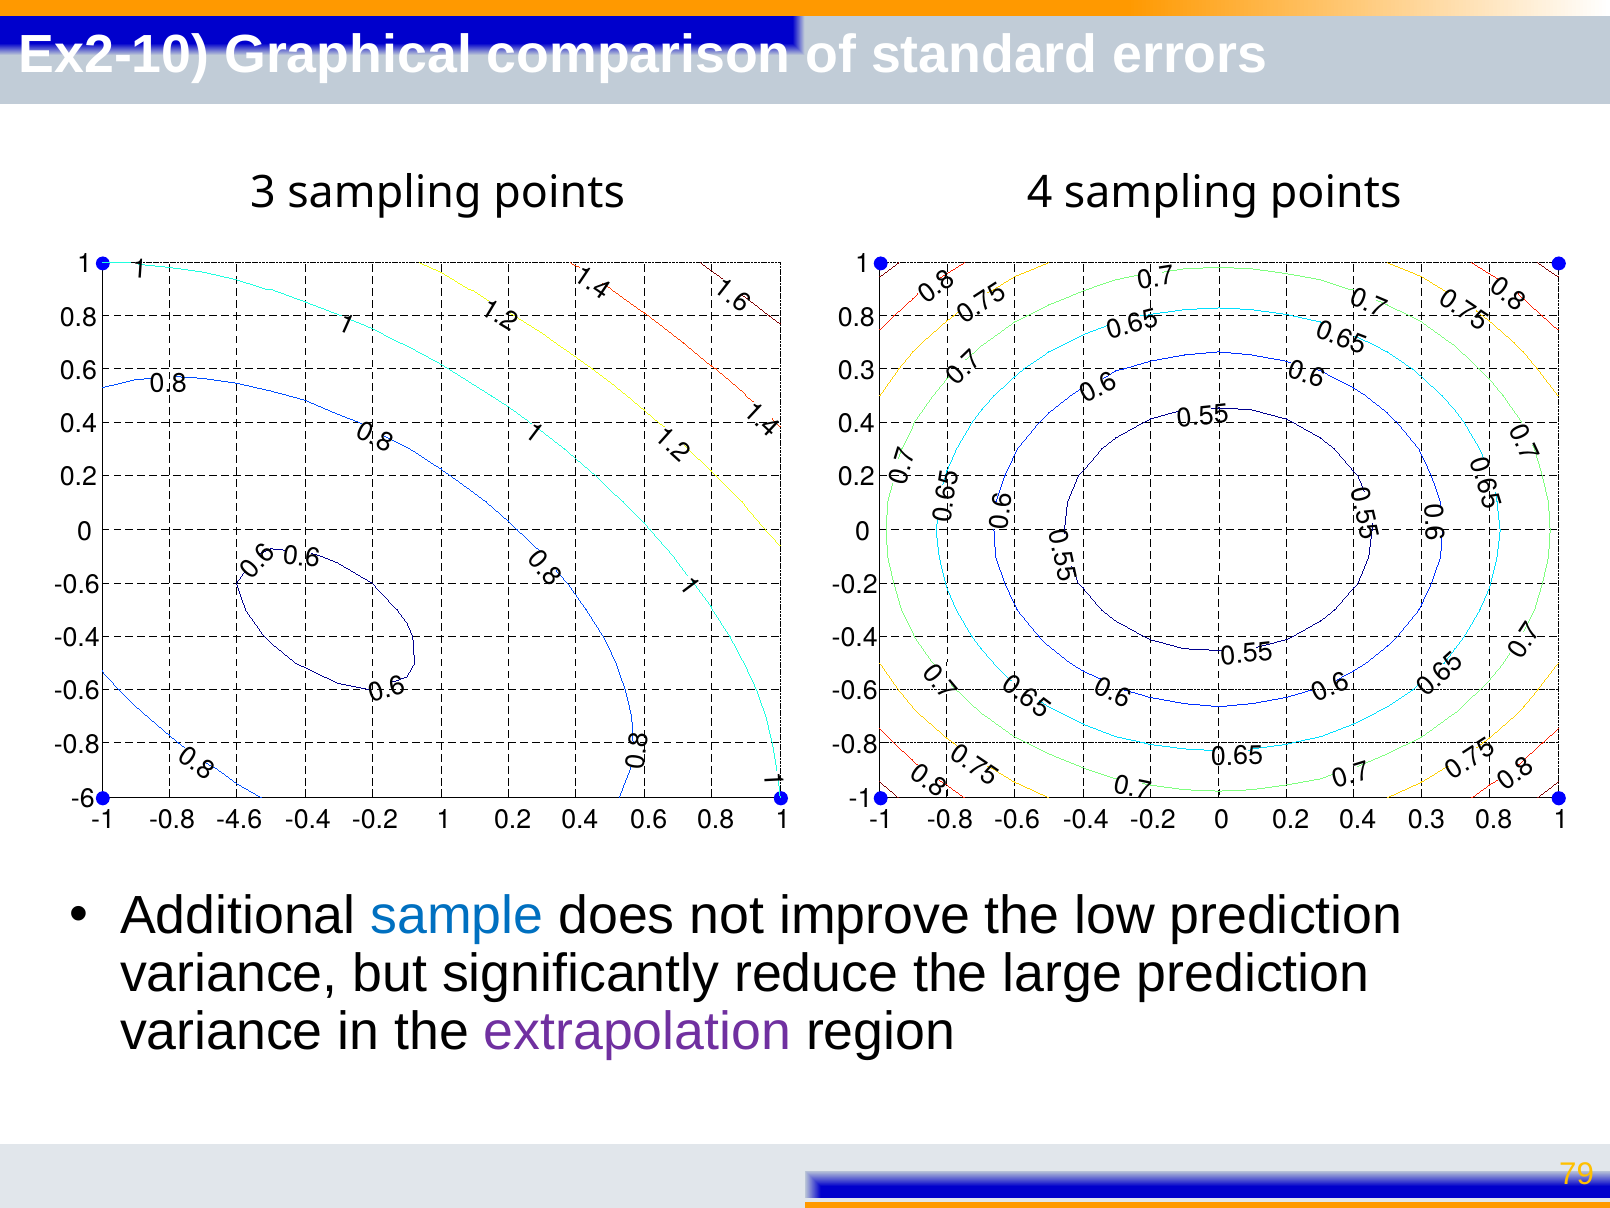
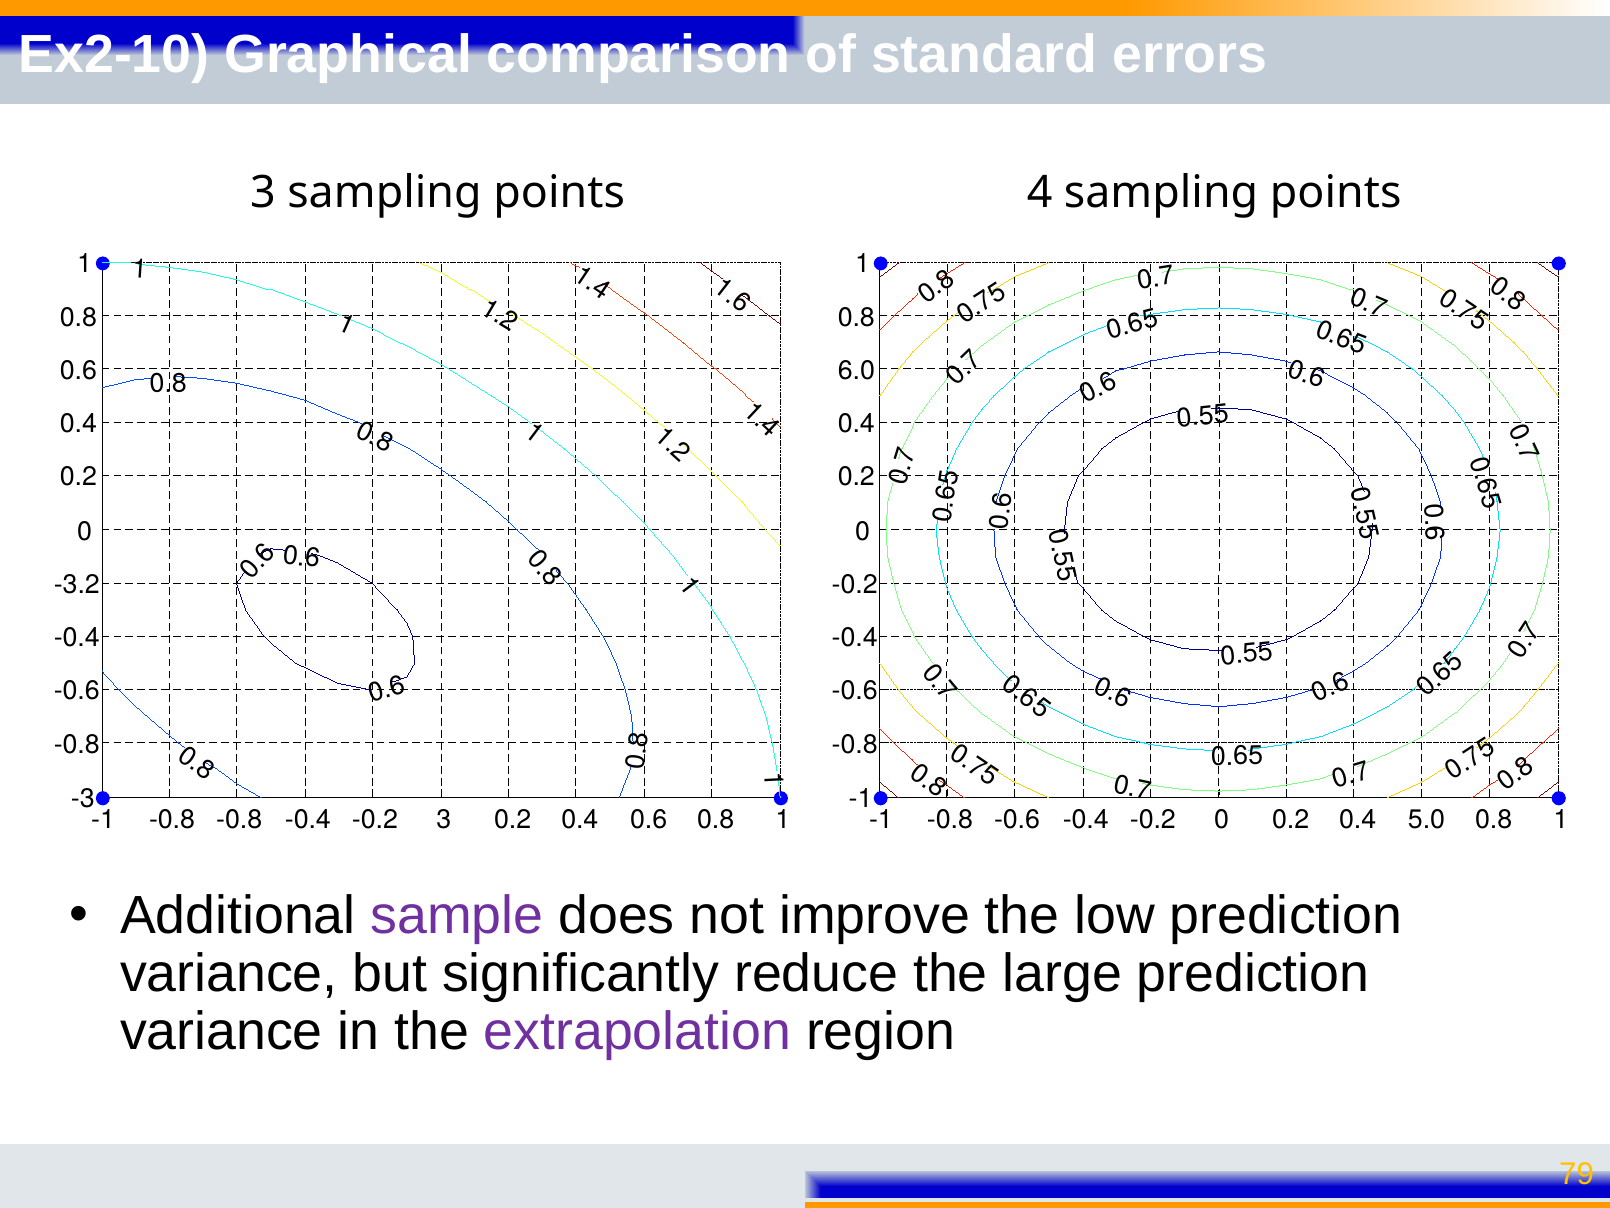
0.3 at (856, 370): 0.3 -> 6.0
-0.6 at (77, 585): -0.6 -> -3.2
-6: -6 -> -3
-0.8 -4.6: -4.6 -> -0.8
-0.2 1: 1 -> 3
0.3 at (1427, 820): 0.3 -> 5.0
sample colour: blue -> purple
